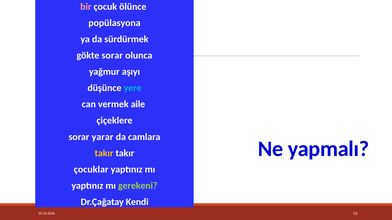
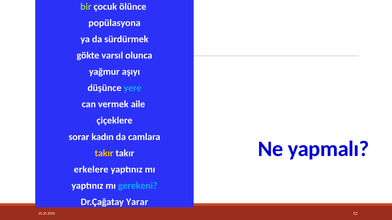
bir colour: pink -> light green
gökte sorar: sorar -> varsıl
yarar: yarar -> kadın
çocuklar: çocuklar -> erkelere
gerekeni colour: light green -> light blue
Kendi: Kendi -> Yarar
